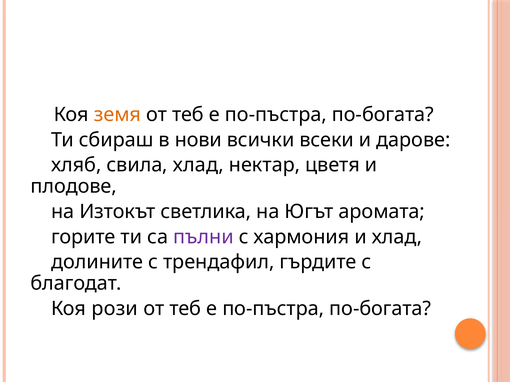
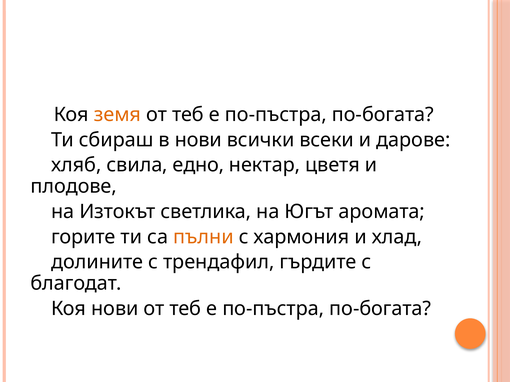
свила хлад: хлад -> едно
пълни colour: purple -> orange
Коя рози: рози -> нови
